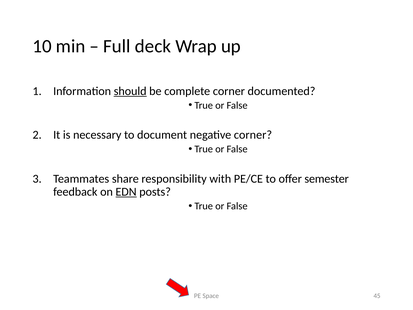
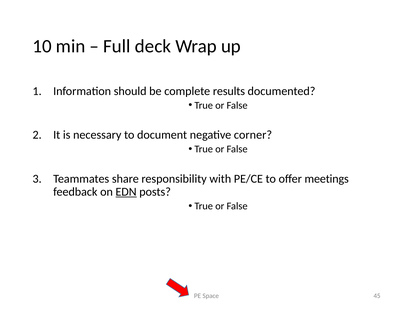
should underline: present -> none
complete corner: corner -> results
semester: semester -> meetings
